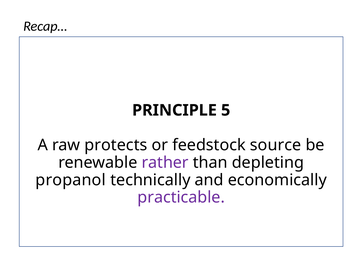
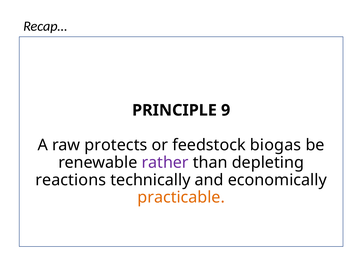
5: 5 -> 9
source: source -> biogas
propanol: propanol -> reactions
practicable colour: purple -> orange
